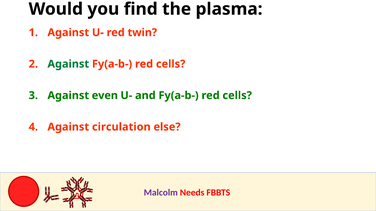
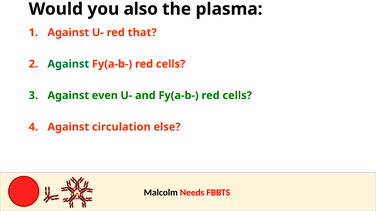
find: find -> also
twin: twin -> that
Malcolm colour: purple -> black
